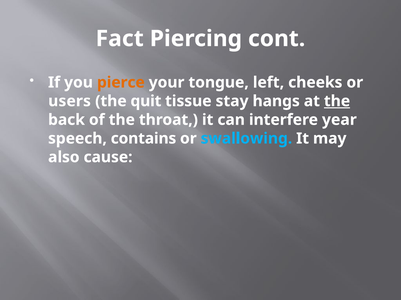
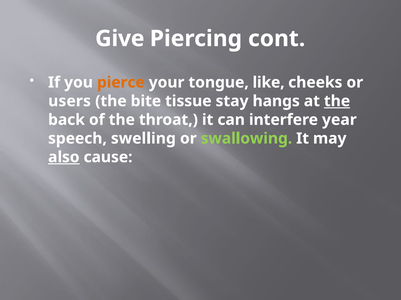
Fact: Fact -> Give
left: left -> like
quit: quit -> bite
contains: contains -> swelling
swallowing colour: light blue -> light green
also underline: none -> present
